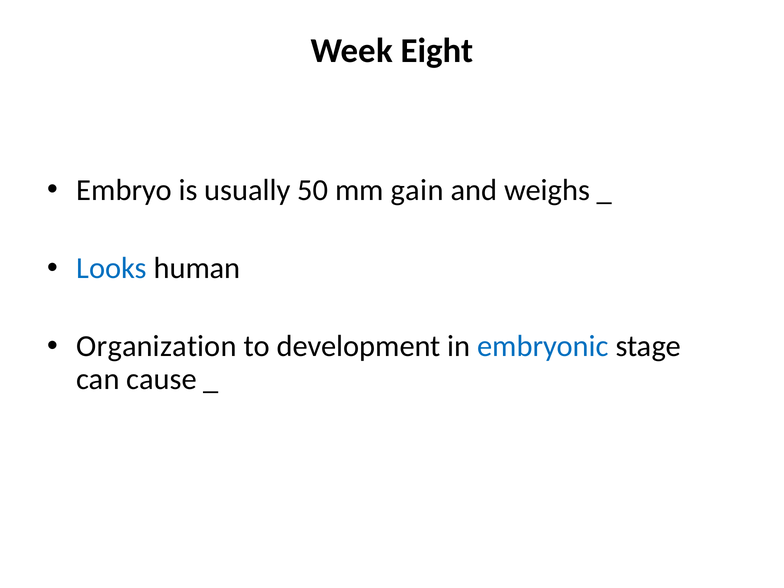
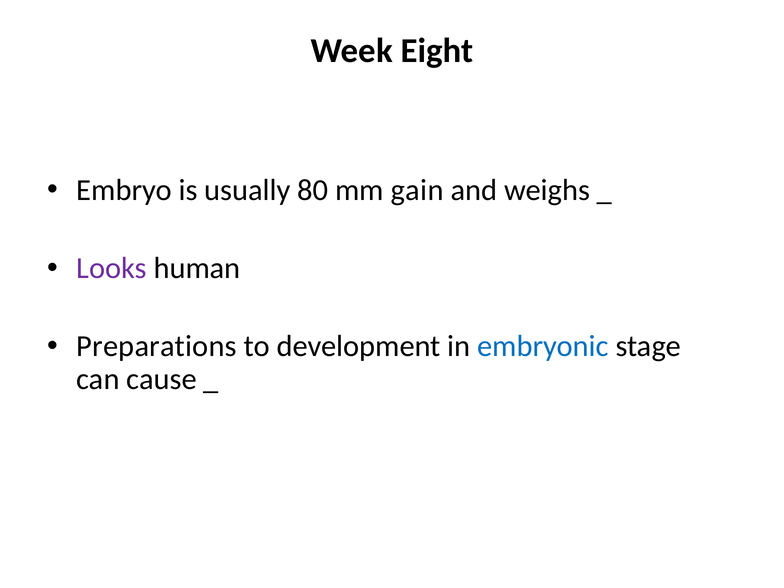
50: 50 -> 80
Looks colour: blue -> purple
Organization: Organization -> Preparations
